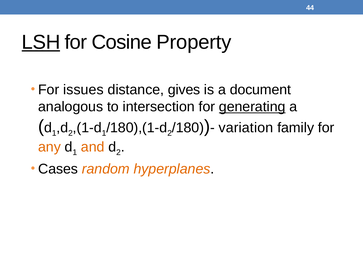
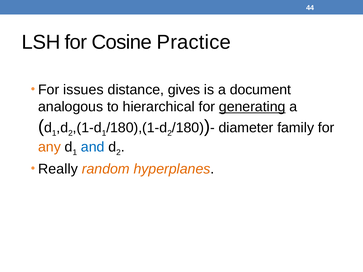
LSH underline: present -> none
Property: Property -> Practice
intersection: intersection -> hierarchical
variation: variation -> diameter
and colour: orange -> blue
Cases: Cases -> Really
